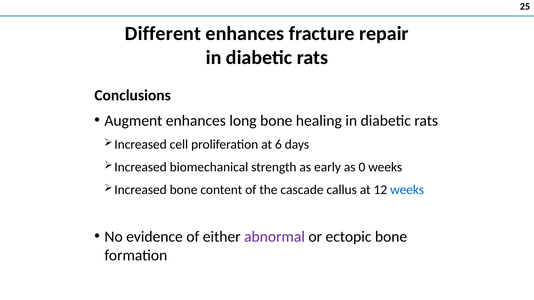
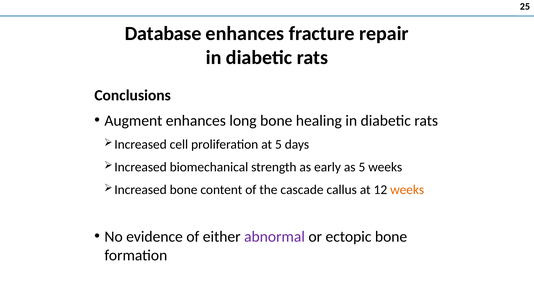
Different: Different -> Database
at 6: 6 -> 5
as 0: 0 -> 5
weeks at (407, 190) colour: blue -> orange
